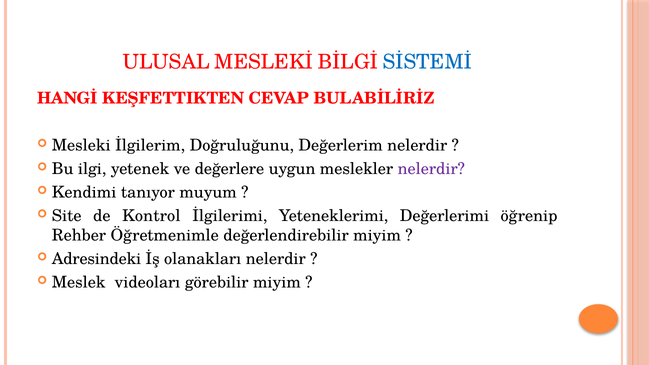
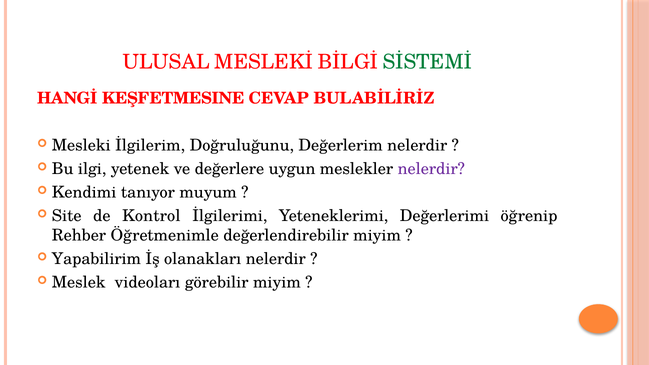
SİSTEMİ colour: blue -> green
KEŞFETTIKTEN: KEŞFETTIKTEN -> KEŞFETMESINE
Adresindeki: Adresindeki -> Yapabilirim
